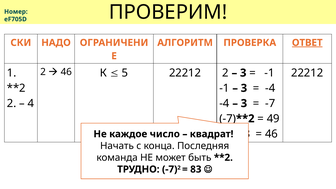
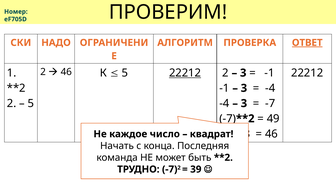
22212 at (185, 73) underline: none -> present
4 at (31, 103): 4 -> 5
83: 83 -> 39
